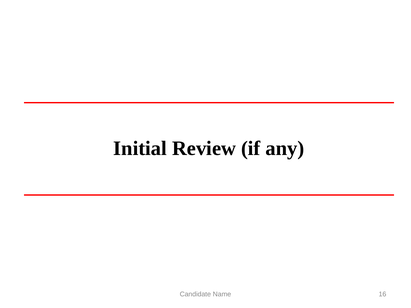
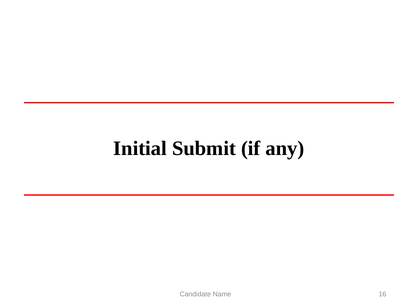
Review: Review -> Submit
